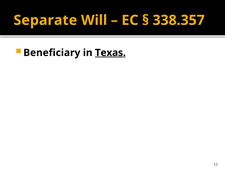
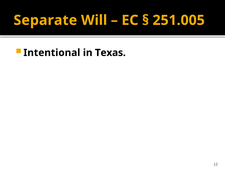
338.357: 338.357 -> 251.005
Beneficiary: Beneficiary -> Intentional
Texas underline: present -> none
